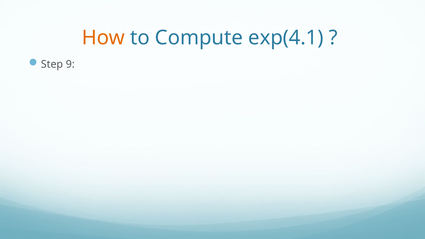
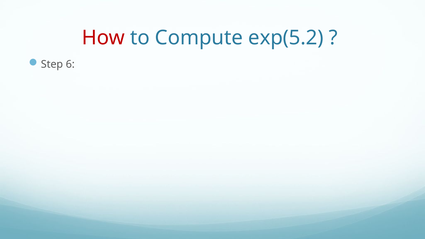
How colour: orange -> red
exp(4.1: exp(4.1 -> exp(5.2
9: 9 -> 6
